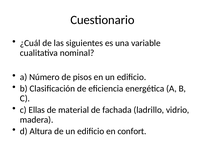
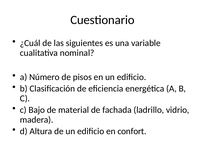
Ellas: Ellas -> Bajo
